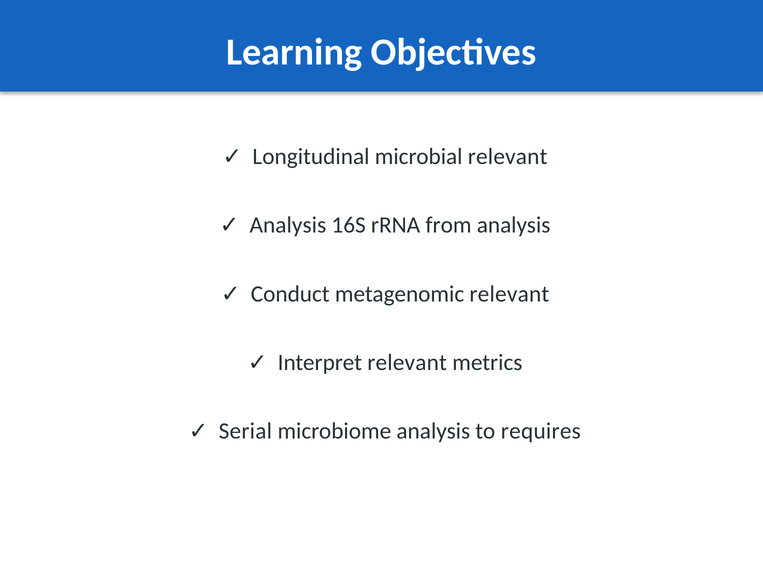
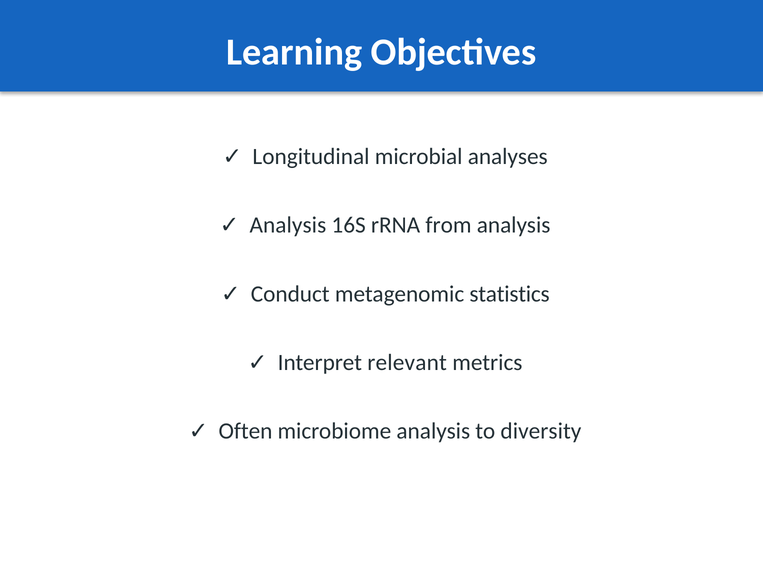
microbial relevant: relevant -> analyses
metagenomic relevant: relevant -> statistics
Serial: Serial -> Often
requires: requires -> diversity
